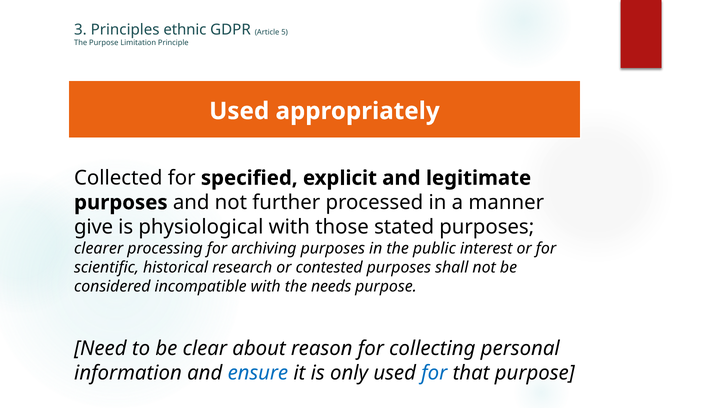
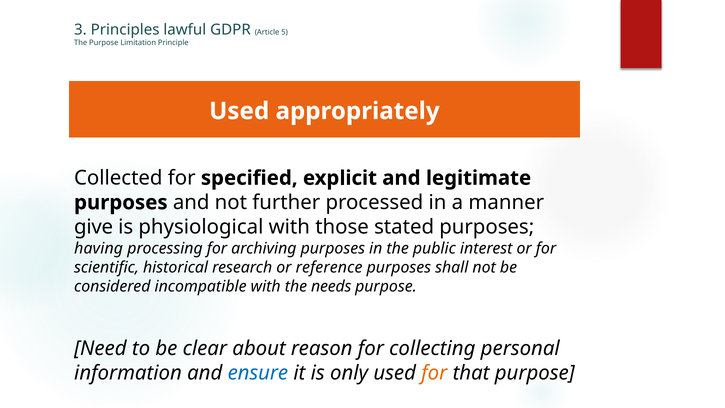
ethnic: ethnic -> lawful
clearer: clearer -> having
contested: contested -> reference
for at (434, 373) colour: blue -> orange
